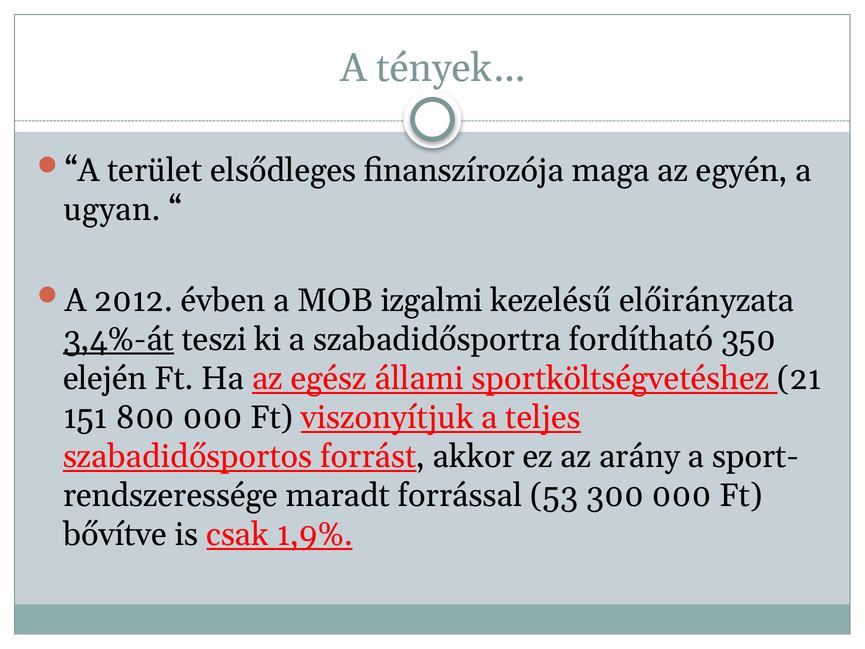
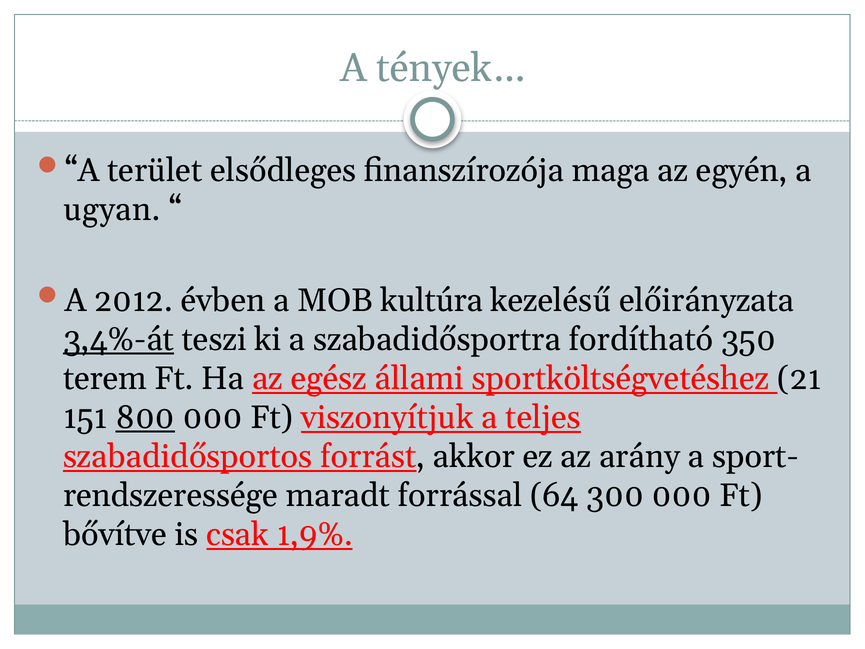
izgalmi: izgalmi -> kultúra
elején: elején -> terem
800 underline: none -> present
53: 53 -> 64
